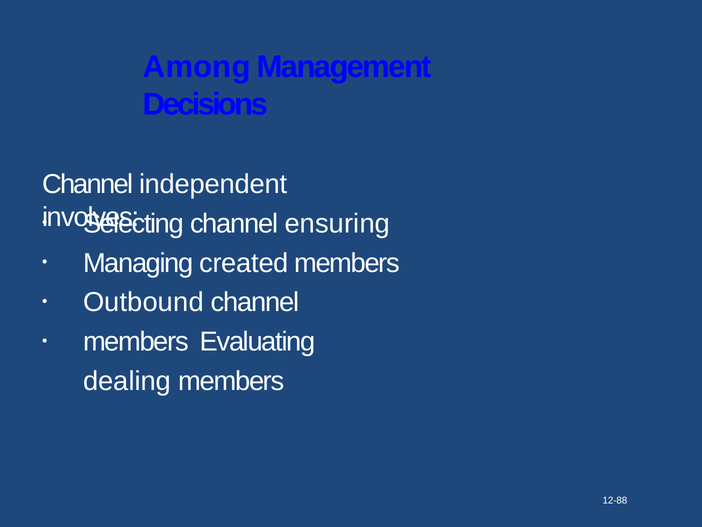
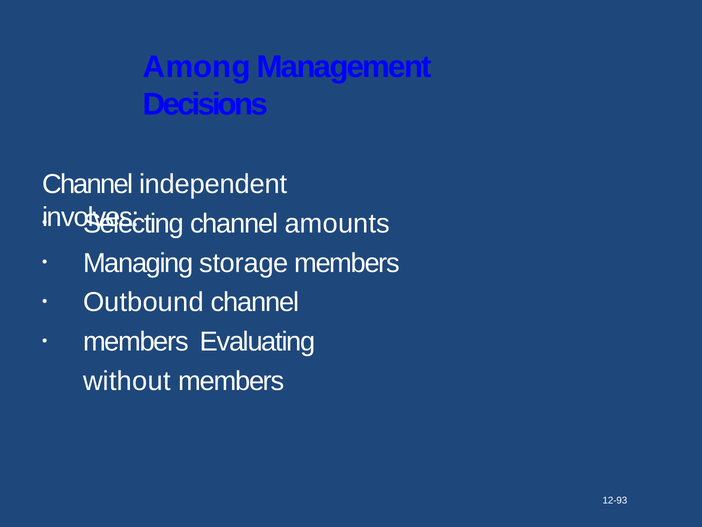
ensuring: ensuring -> amounts
created: created -> storage
dealing: dealing -> without
12-88: 12-88 -> 12-93
